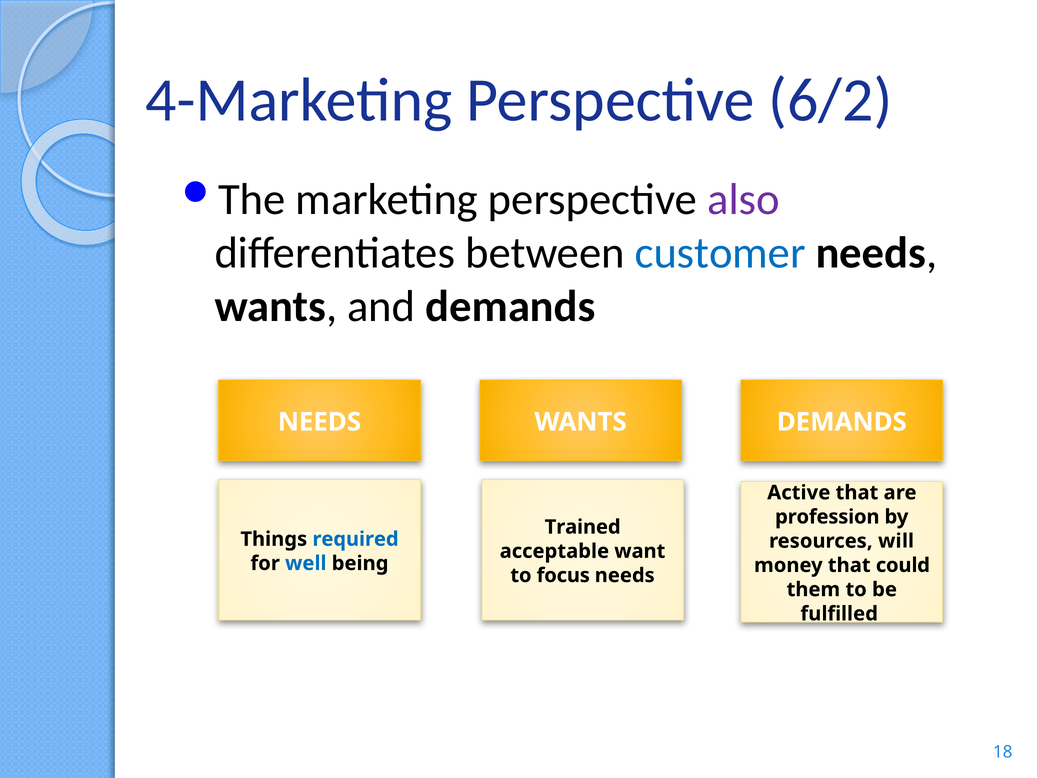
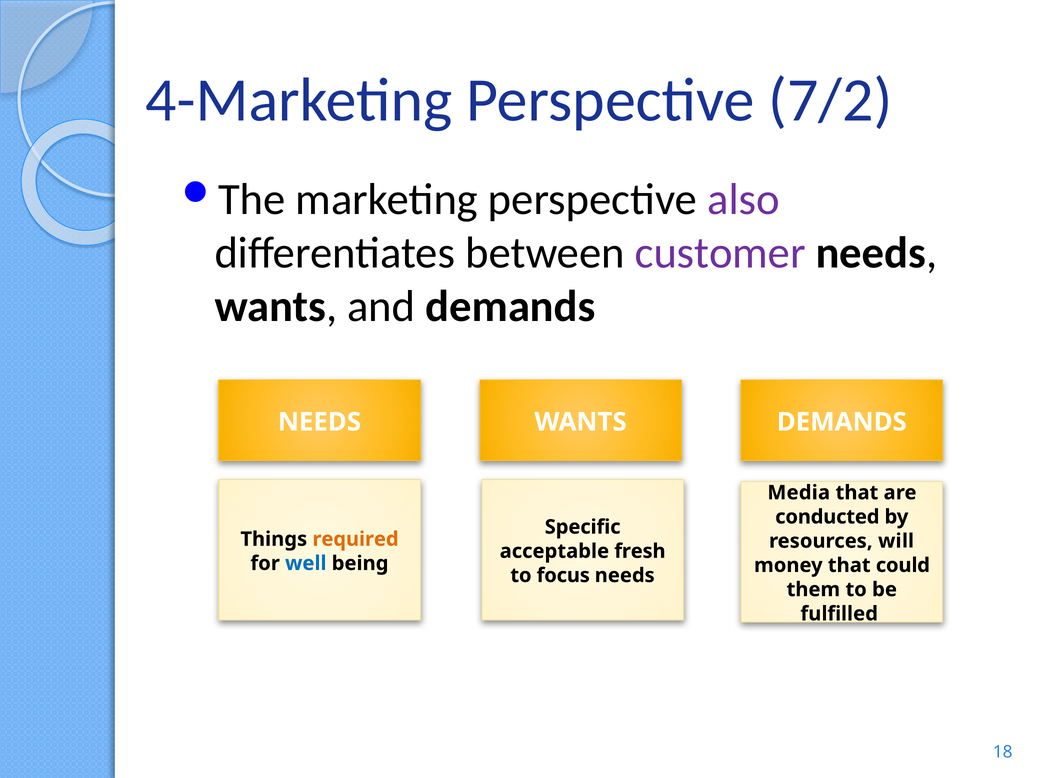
6/2: 6/2 -> 7/2
customer colour: blue -> purple
Active: Active -> Media
profession: profession -> conducted
Trained: Trained -> Specific
required colour: blue -> orange
want: want -> fresh
